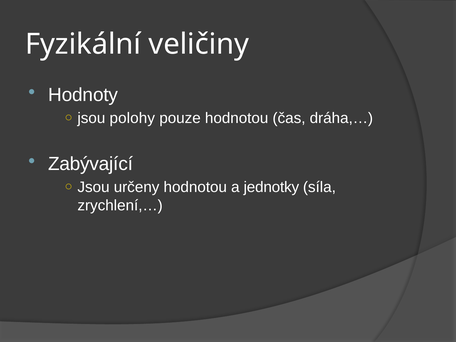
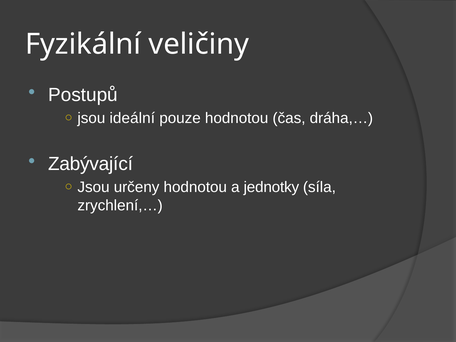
Hodnoty: Hodnoty -> Postupů
polohy: polohy -> ideální
